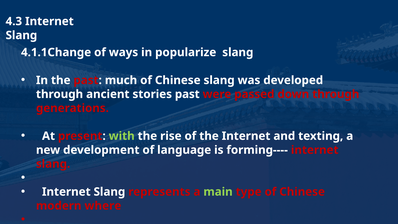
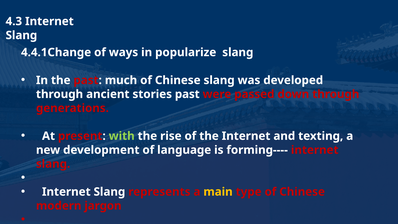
4.1.1Change: 4.1.1Change -> 4.4.1Change
main colour: light green -> yellow
where: where -> jargon
